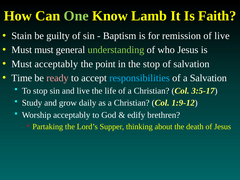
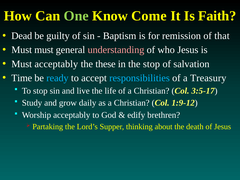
Lamb: Lamb -> Come
Stain: Stain -> Dead
of live: live -> that
understanding colour: light green -> pink
point: point -> these
ready colour: pink -> light blue
a Salvation: Salvation -> Treasury
